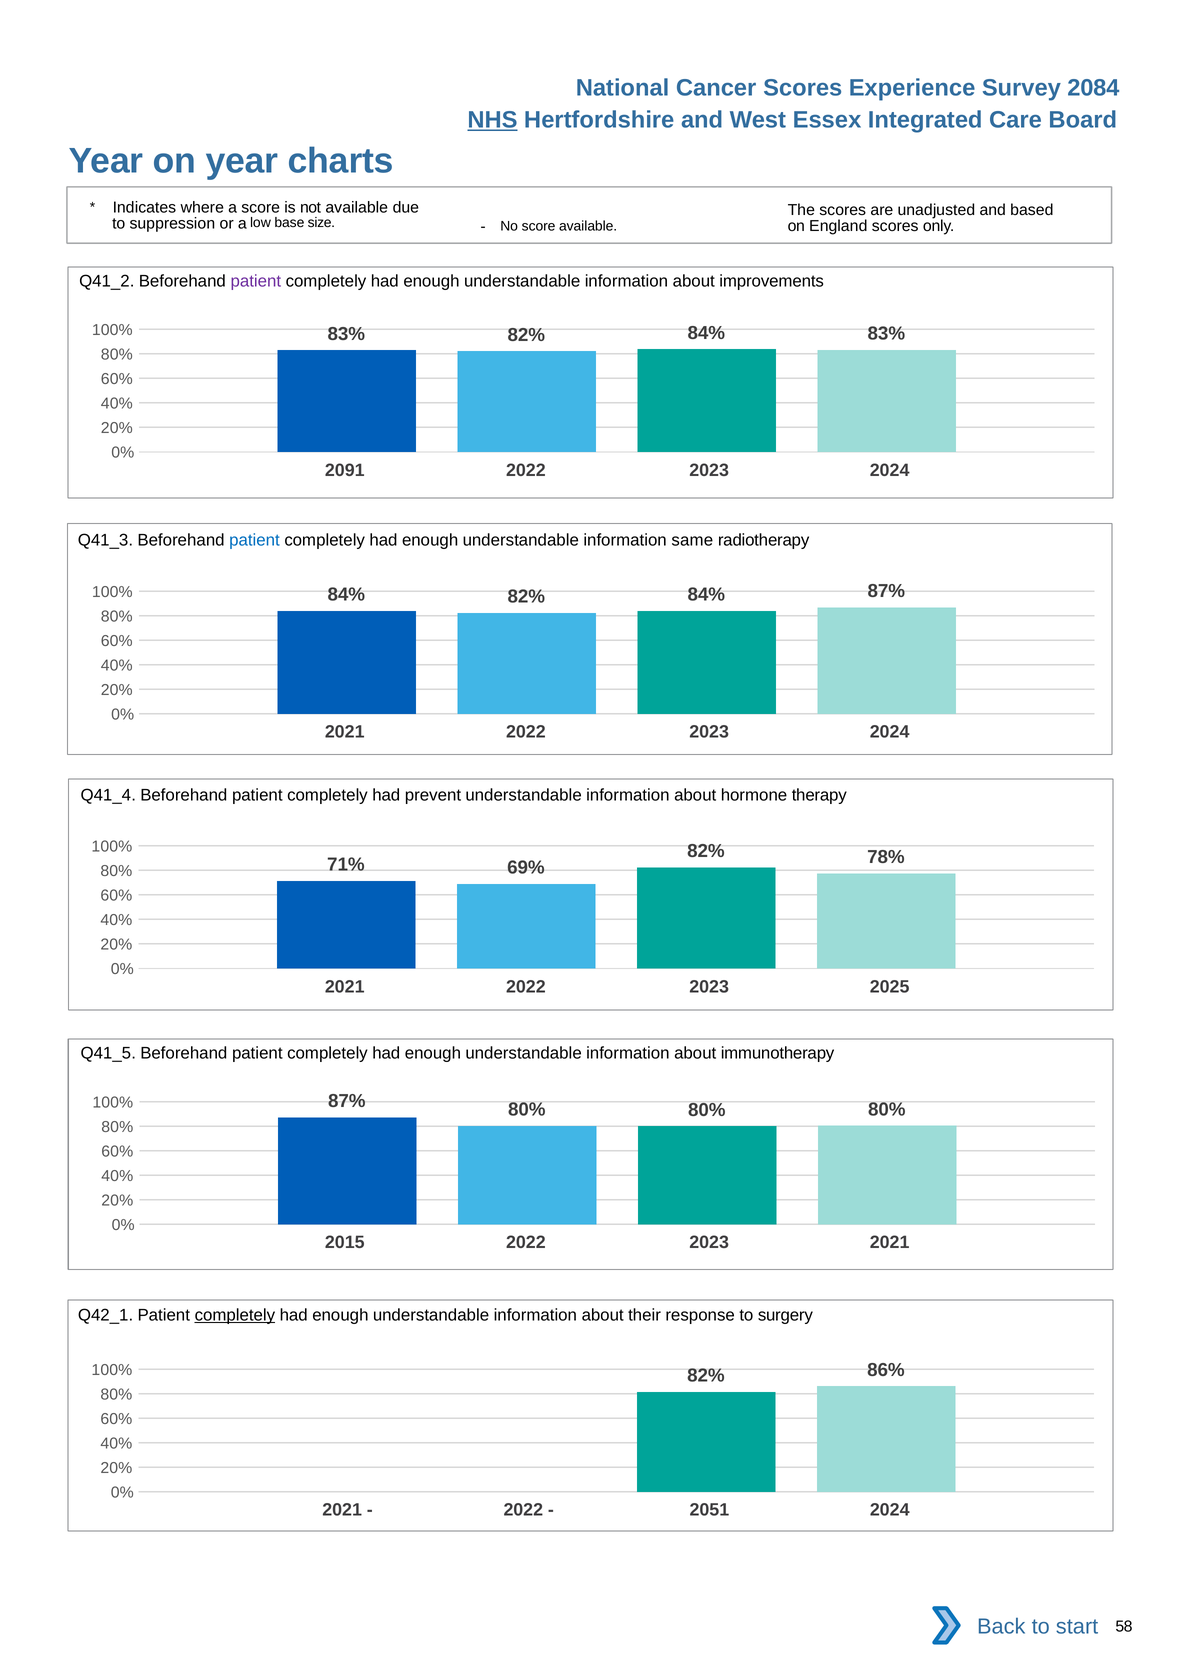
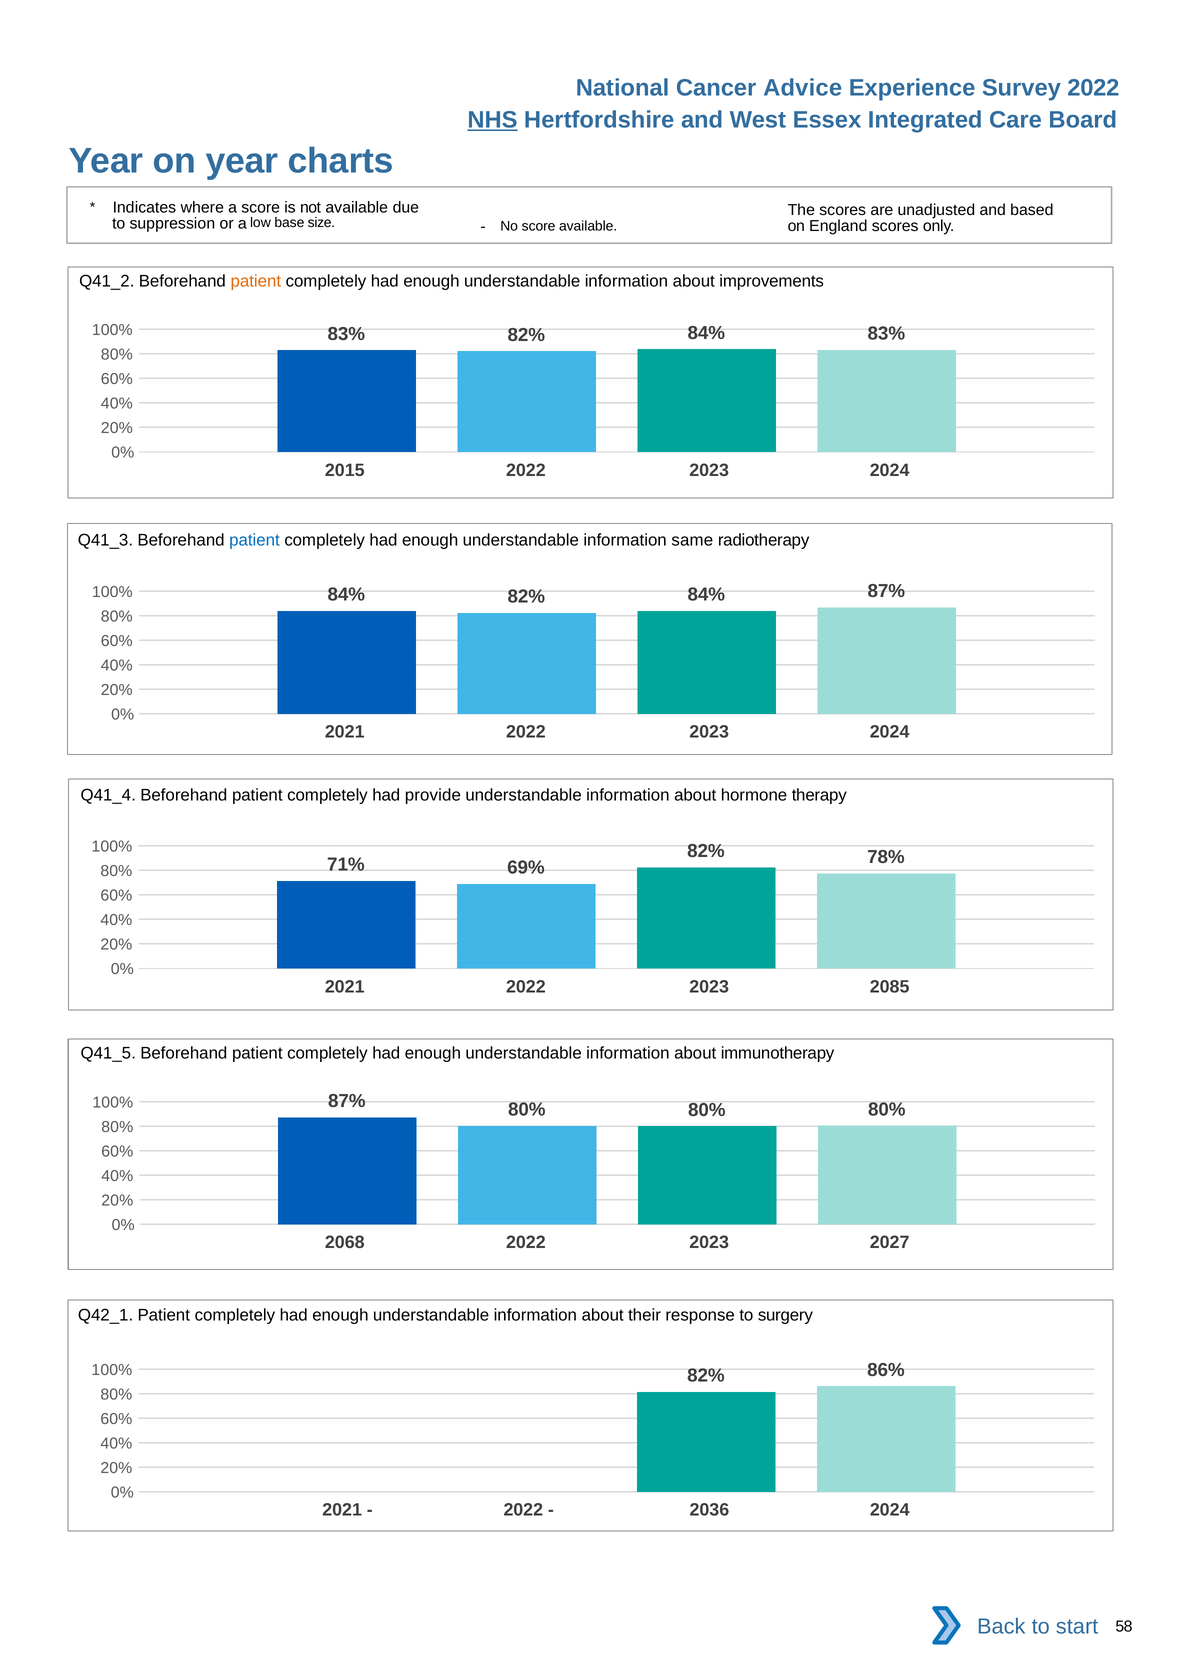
Cancer Scores: Scores -> Advice
Survey 2084: 2084 -> 2022
patient at (256, 281) colour: purple -> orange
2091: 2091 -> 2015
prevent: prevent -> provide
2025: 2025 -> 2085
2015: 2015 -> 2068
2023 2021: 2021 -> 2027
completely at (235, 1316) underline: present -> none
2051: 2051 -> 2036
